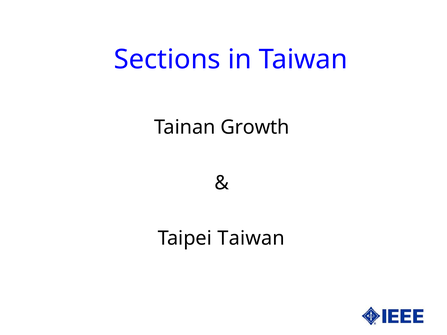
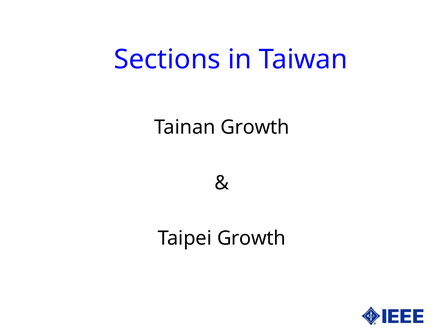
Taipei Taiwan: Taiwan -> Growth
